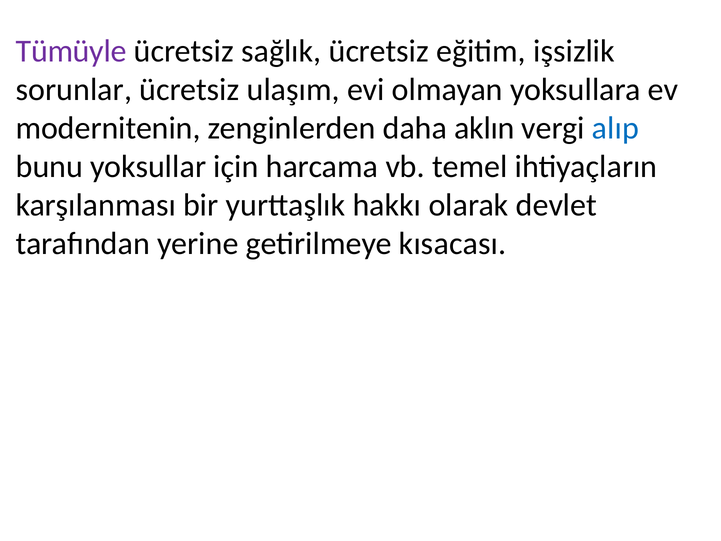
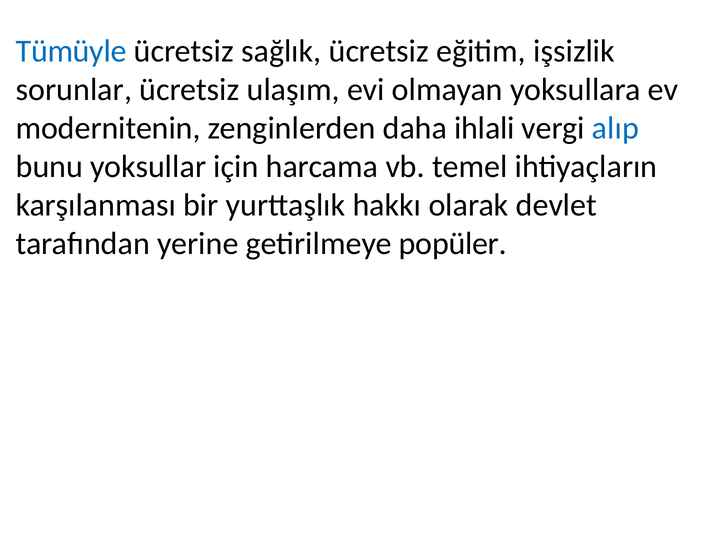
Tümüyle colour: purple -> blue
aklın: aklın -> ihlali
kısacası: kısacası -> popüler
